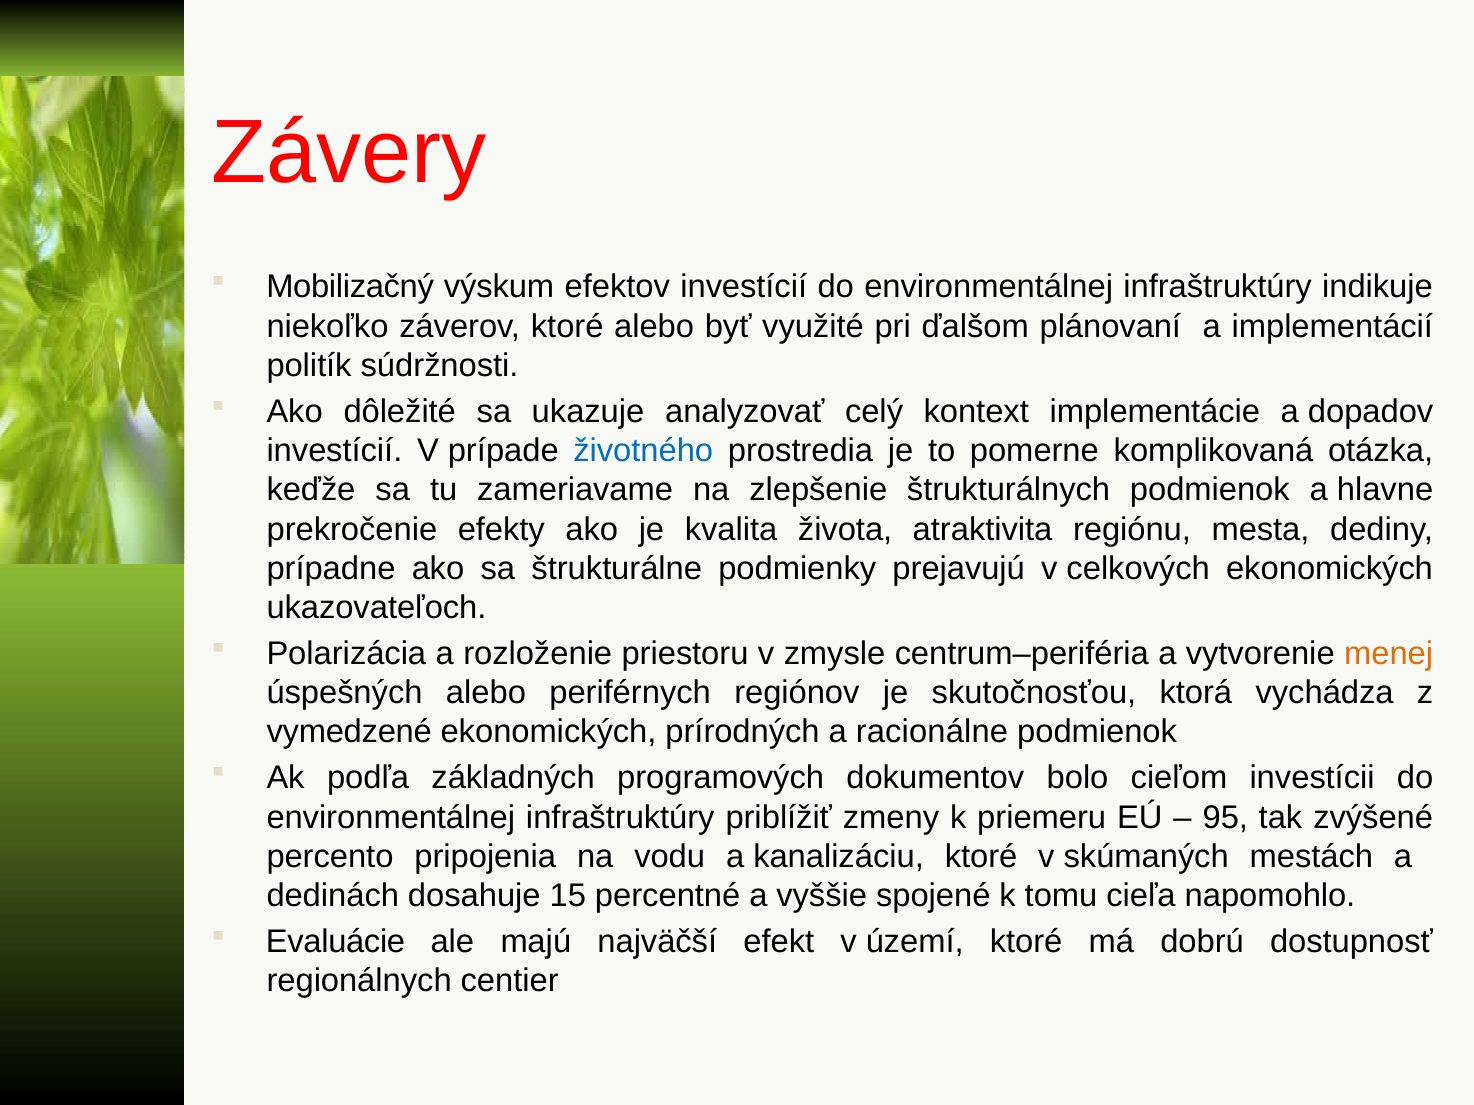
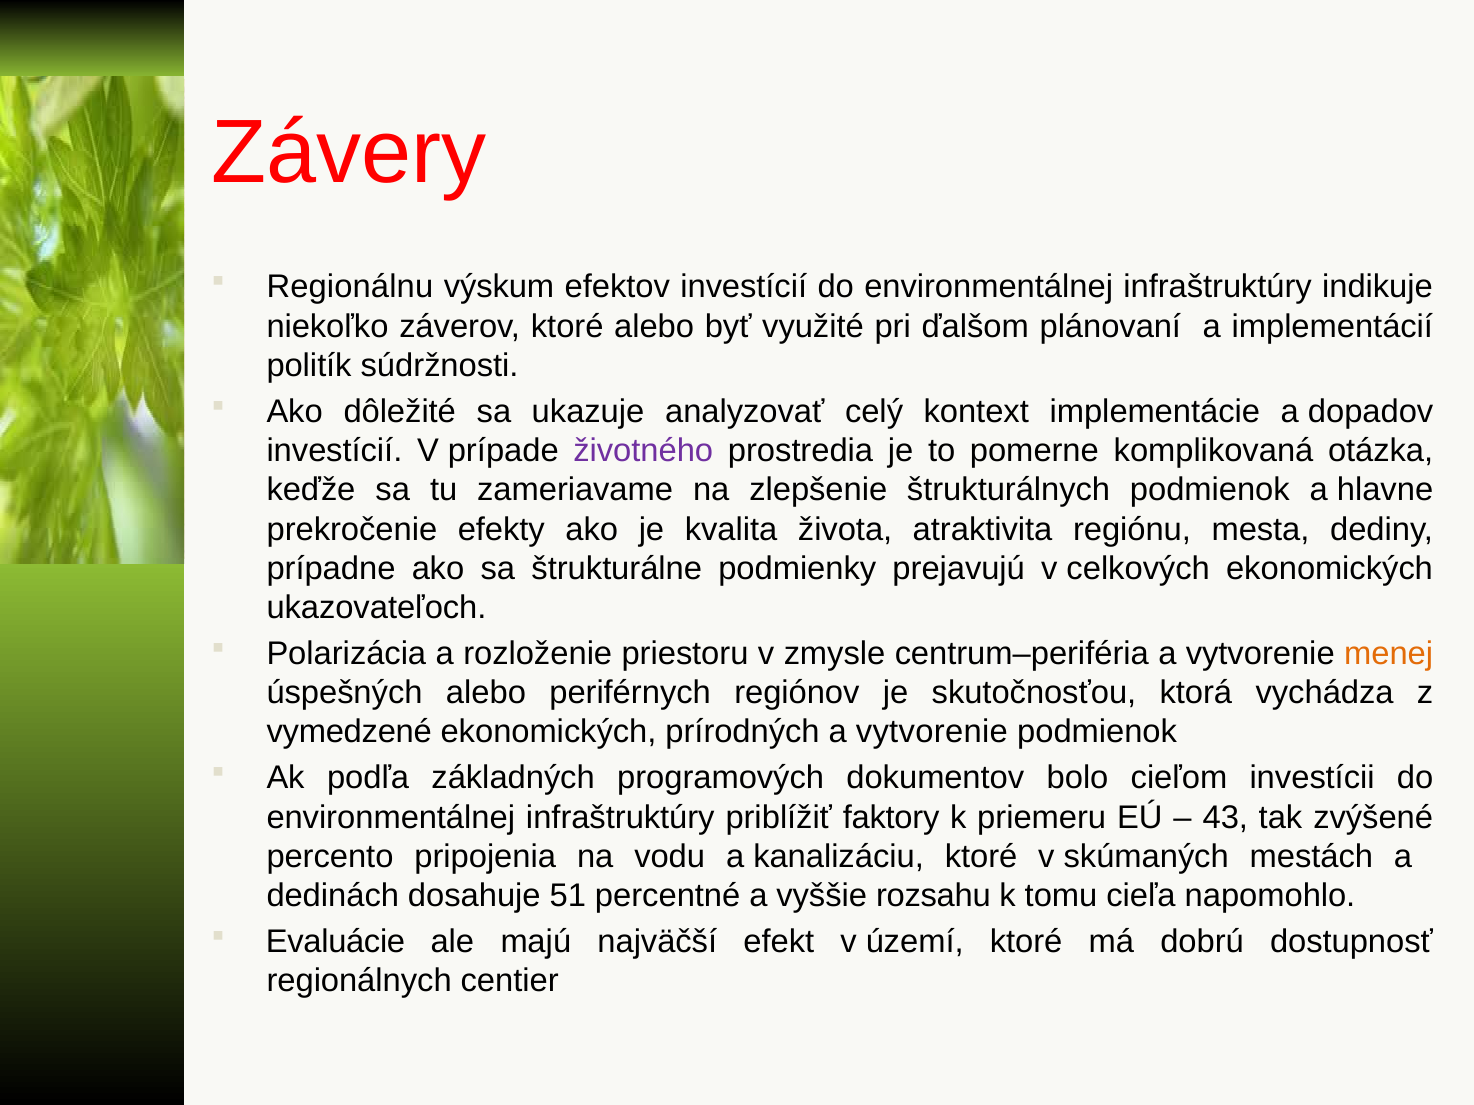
Mobilizačný: Mobilizačný -> Regionálnu
životného colour: blue -> purple
prírodných a racionálne: racionálne -> vytvorenie
zmeny: zmeny -> faktory
95: 95 -> 43
15: 15 -> 51
spojené: spojené -> rozsahu
